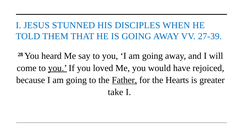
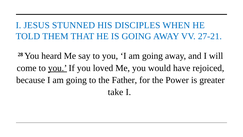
27-39: 27-39 -> 27-21
Father underline: present -> none
Hearts: Hearts -> Power
